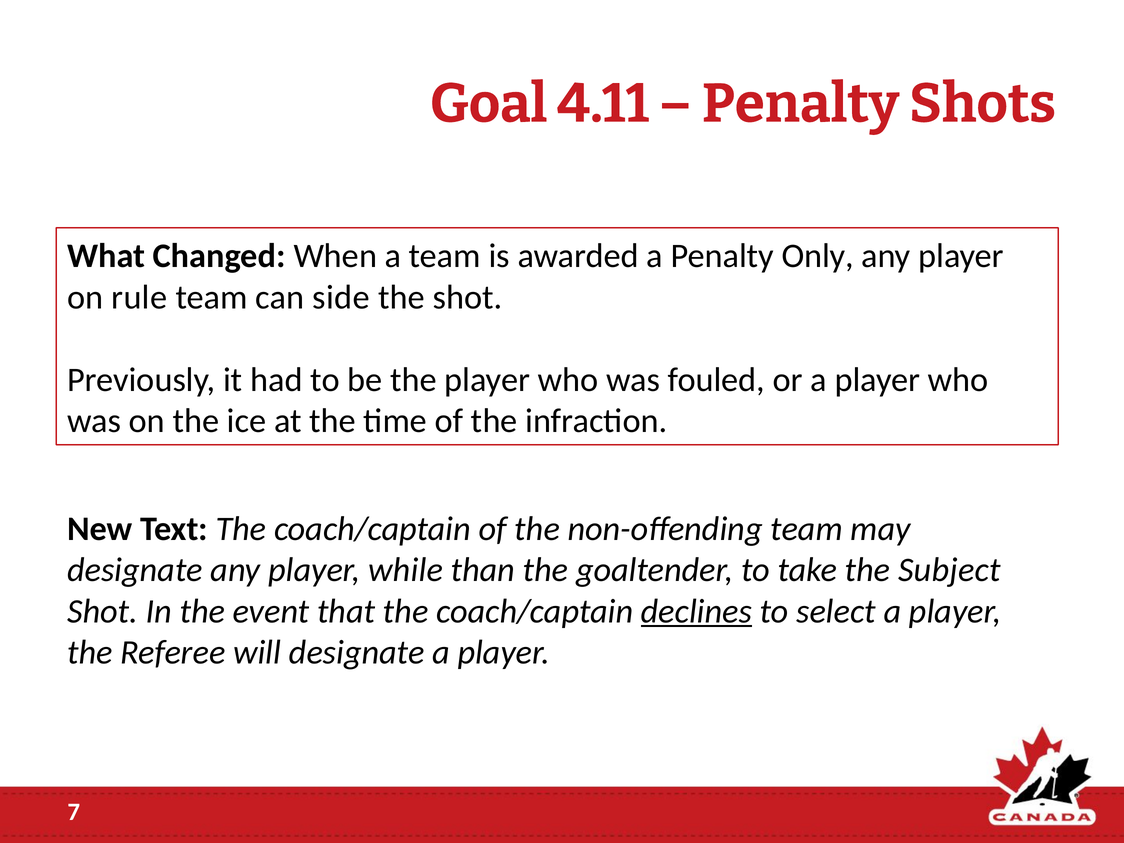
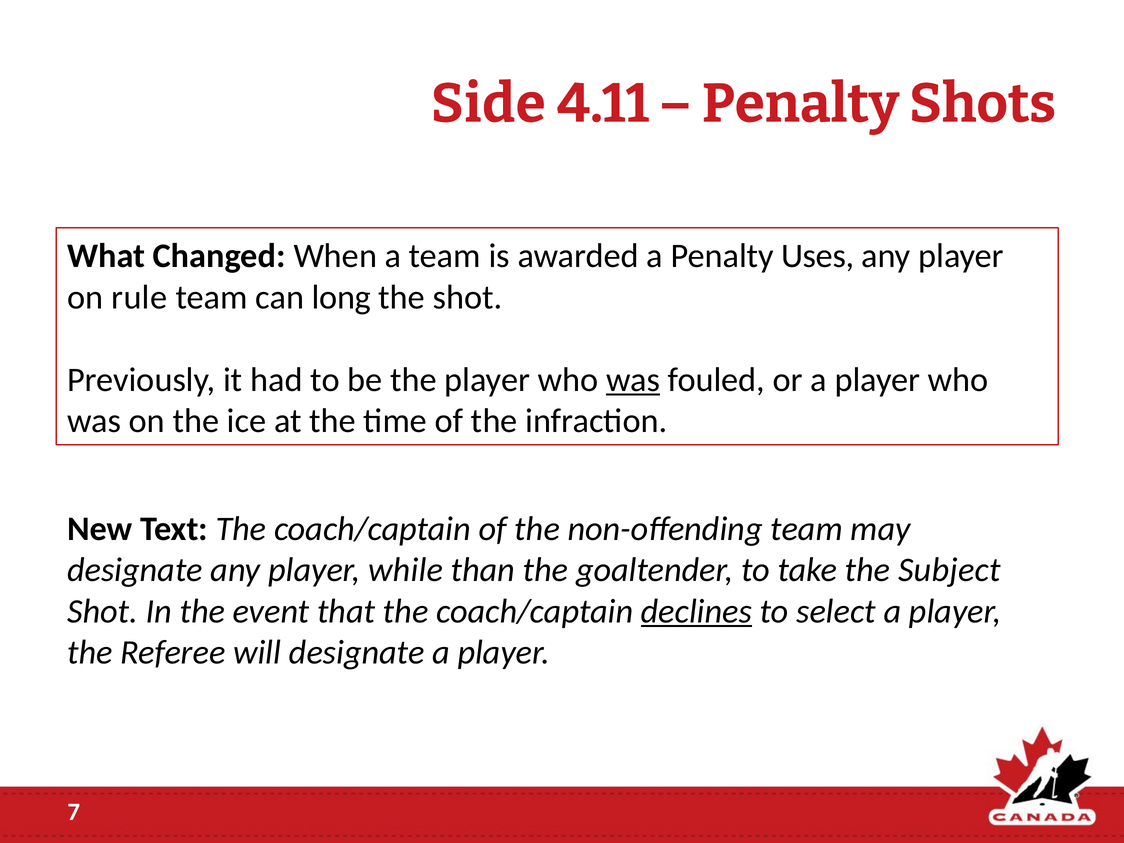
Goal: Goal -> Side
Only: Only -> Uses
side: side -> long
was at (633, 380) underline: none -> present
